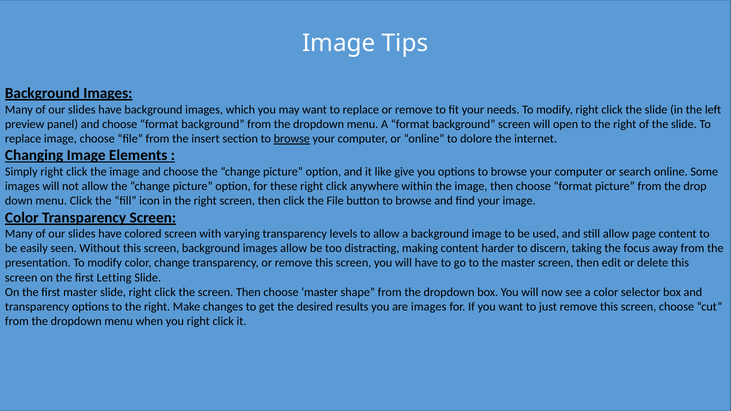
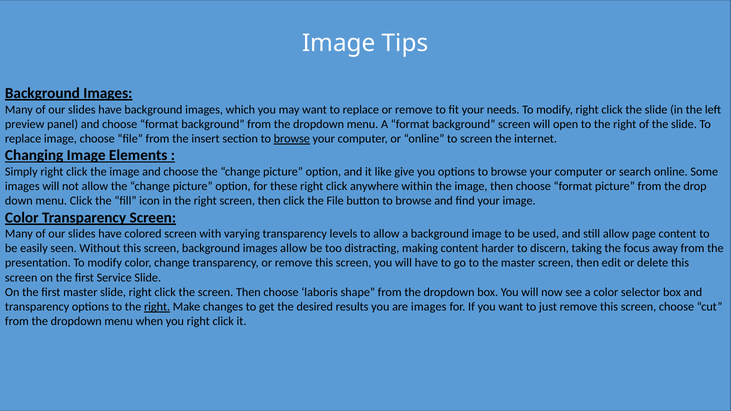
to dolore: dolore -> screen
Letting: Letting -> Service
choose master: master -> laboris
right at (157, 307) underline: none -> present
